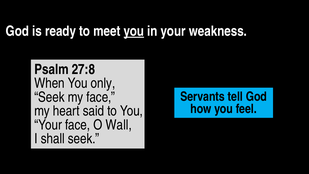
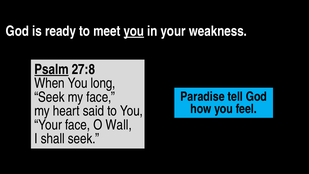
Psalm underline: none -> present
only: only -> long
Servants: Servants -> Paradise
